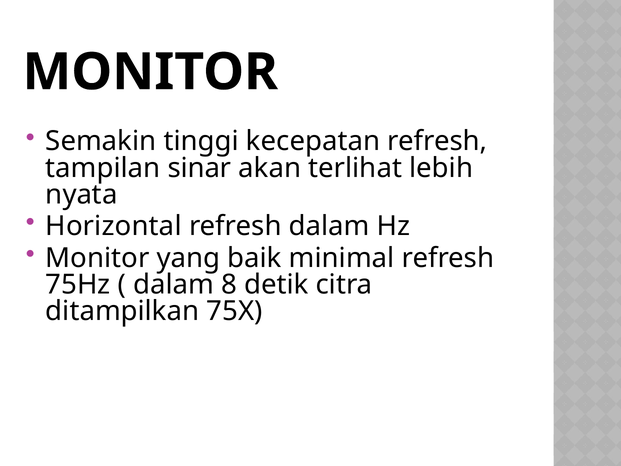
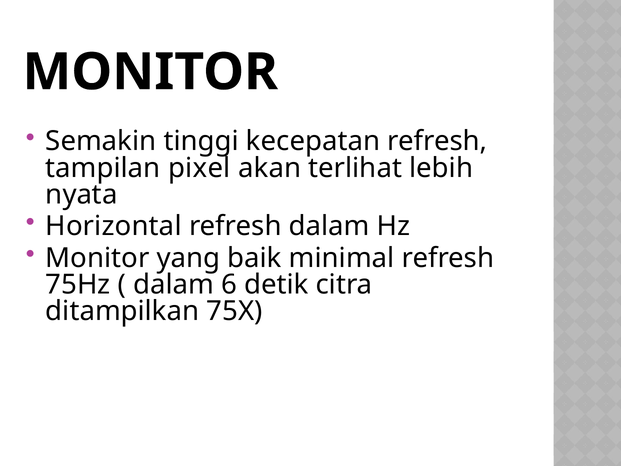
sinar: sinar -> pixel
8: 8 -> 6
